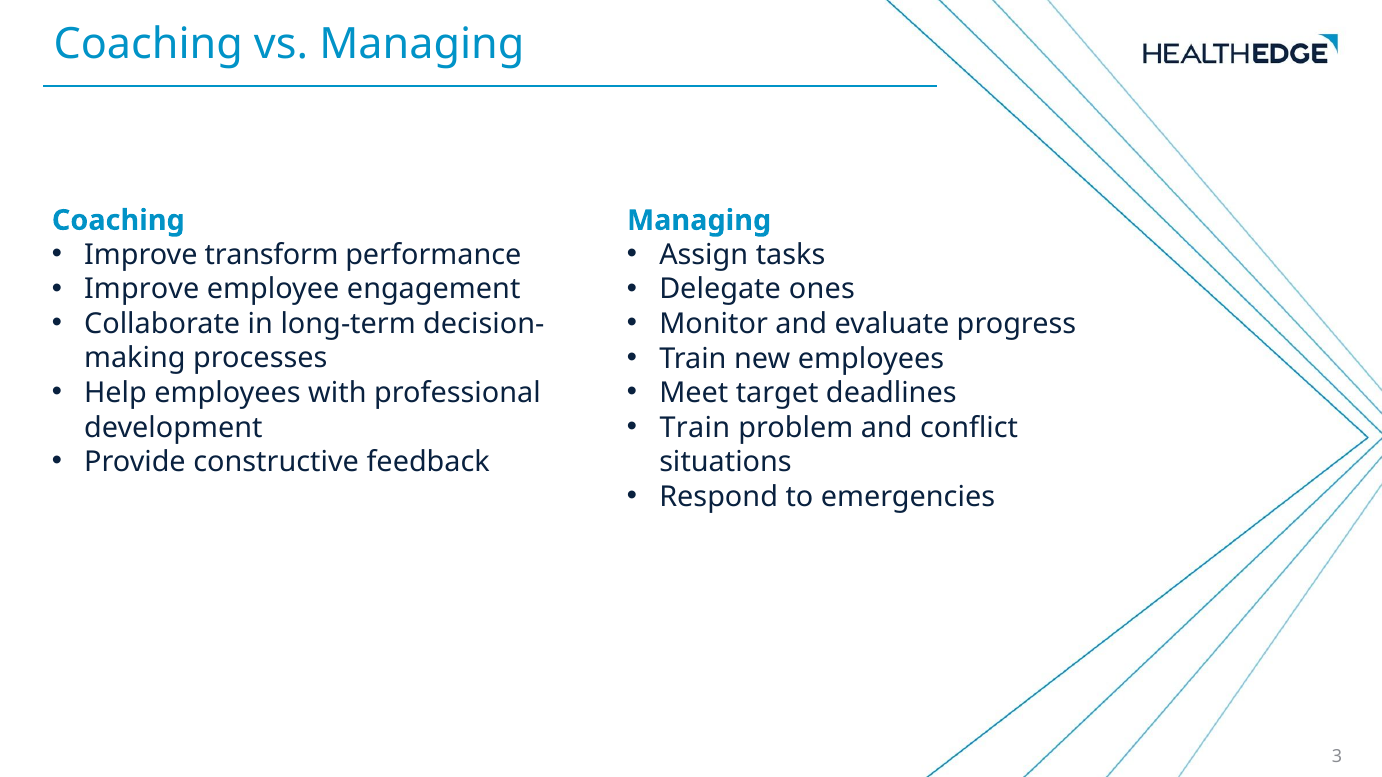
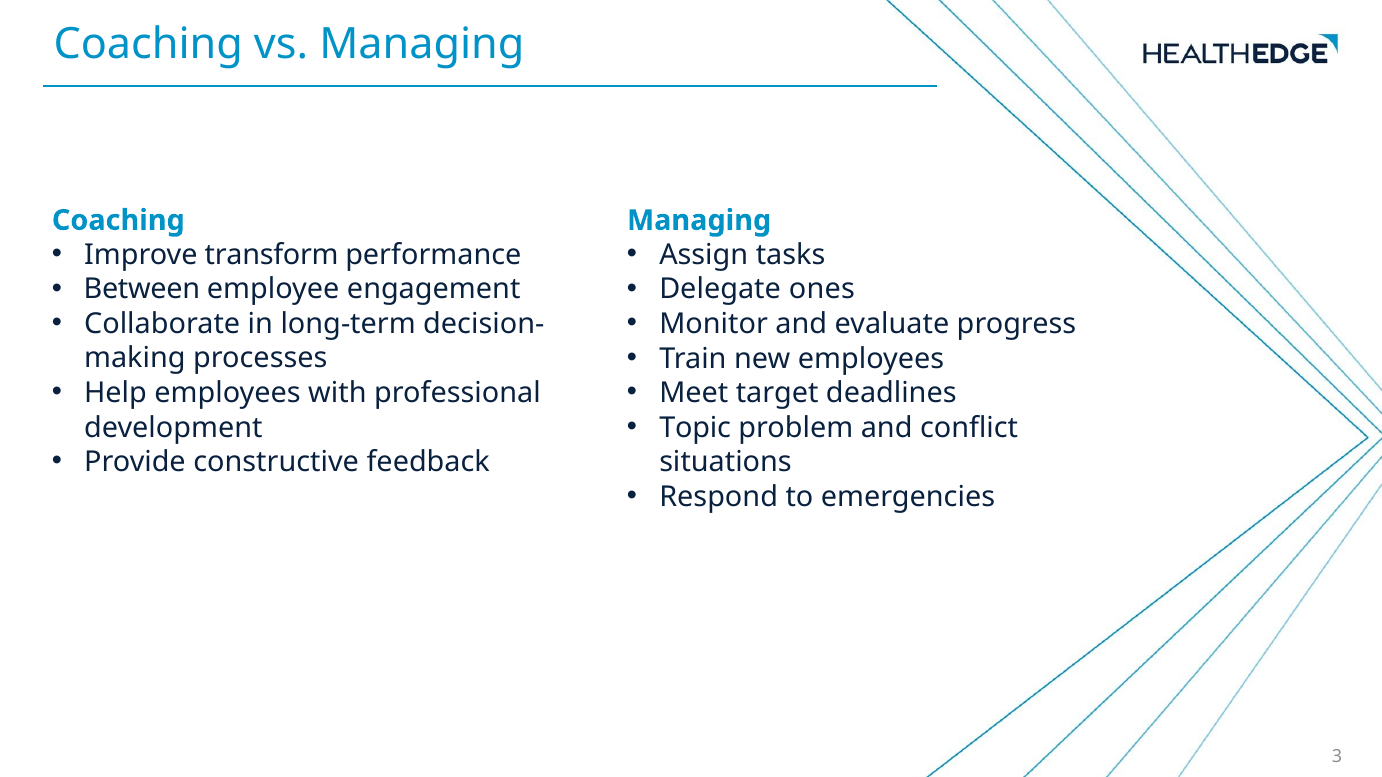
Improve at (142, 290): Improve -> Between
Train at (695, 428): Train -> Topic
